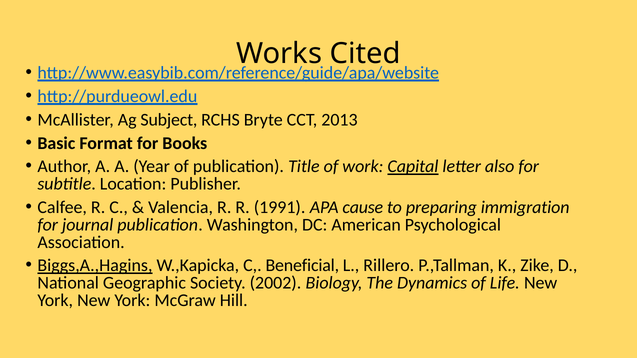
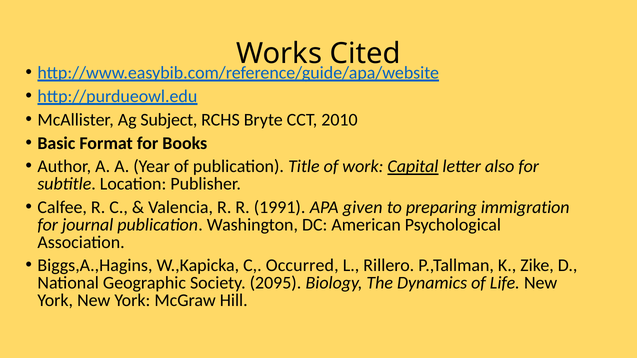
2013: 2013 -> 2010
cause: cause -> given
Biggs,A.,Hagins underline: present -> none
Beneficial: Beneficial -> Occurred
2002: 2002 -> 2095
